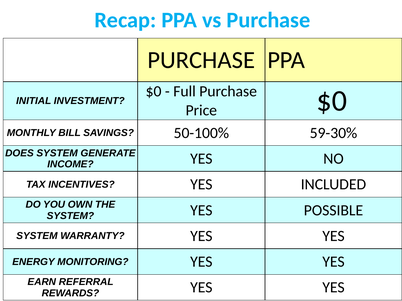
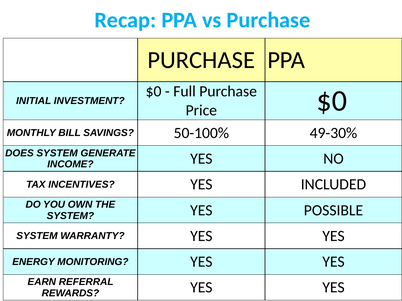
59-30%: 59-30% -> 49-30%
